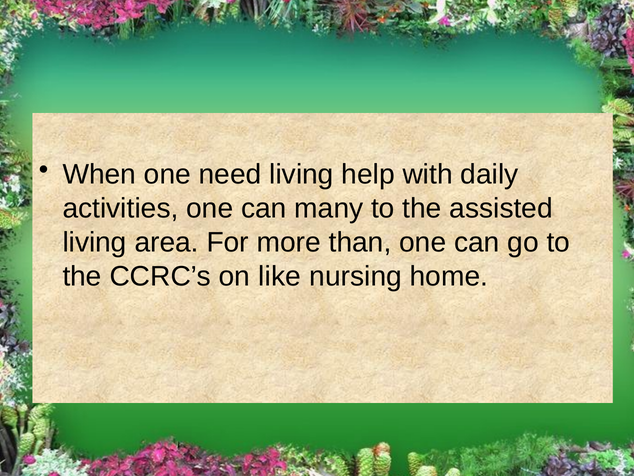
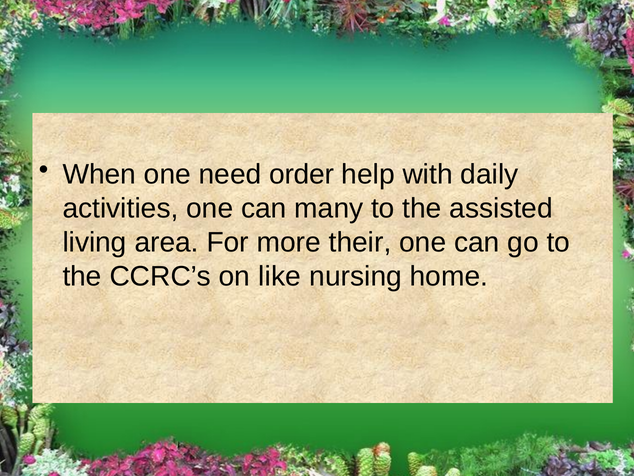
need living: living -> order
than: than -> their
